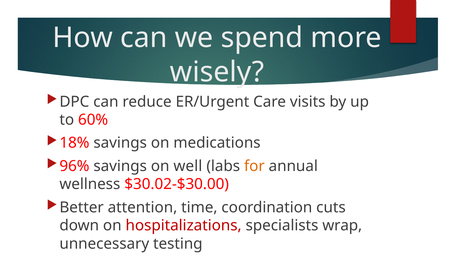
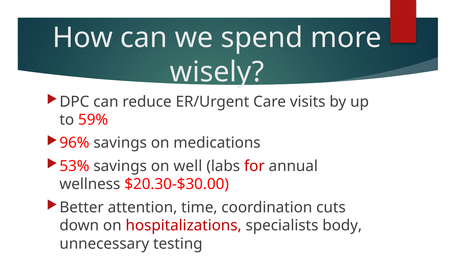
60%: 60% -> 59%
18%: 18% -> 96%
96%: 96% -> 53%
for colour: orange -> red
$30.02-$30.00: $30.02-$30.00 -> $20.30-$30.00
wrap: wrap -> body
